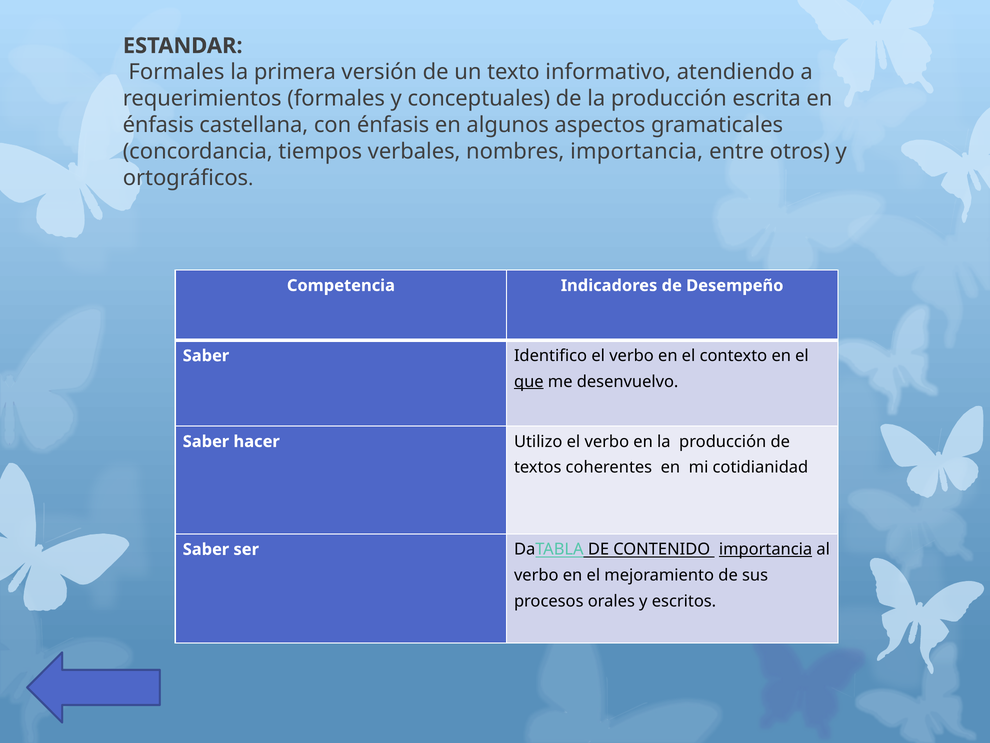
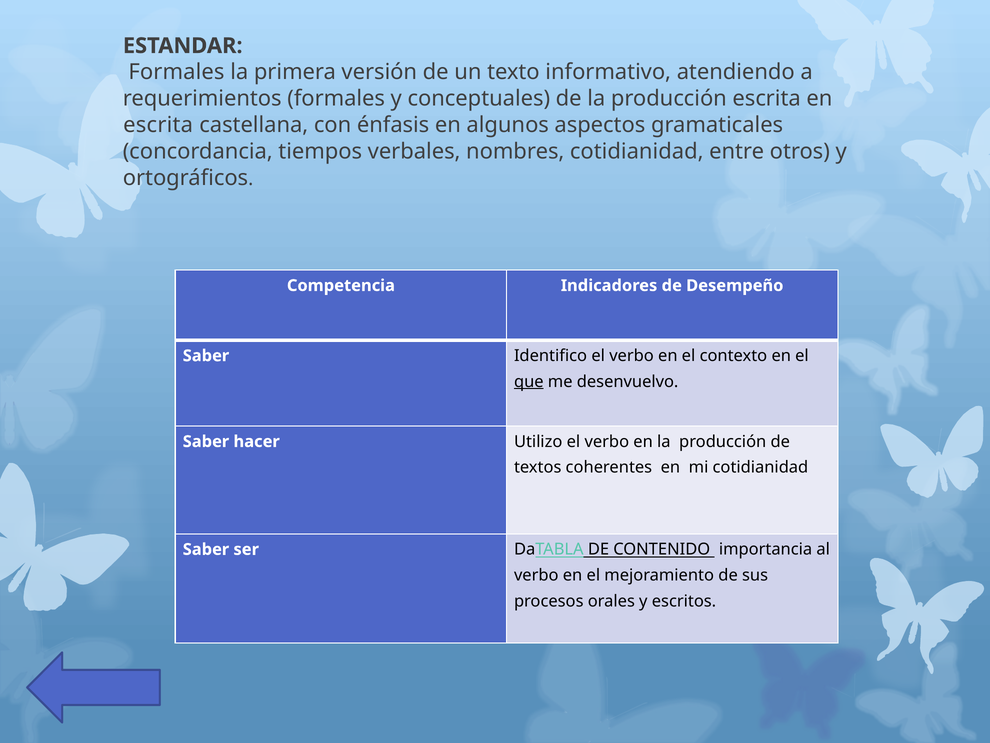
énfasis at (158, 125): énfasis -> escrita
nombres importancia: importancia -> cotidianidad
importancia at (766, 549) underline: present -> none
